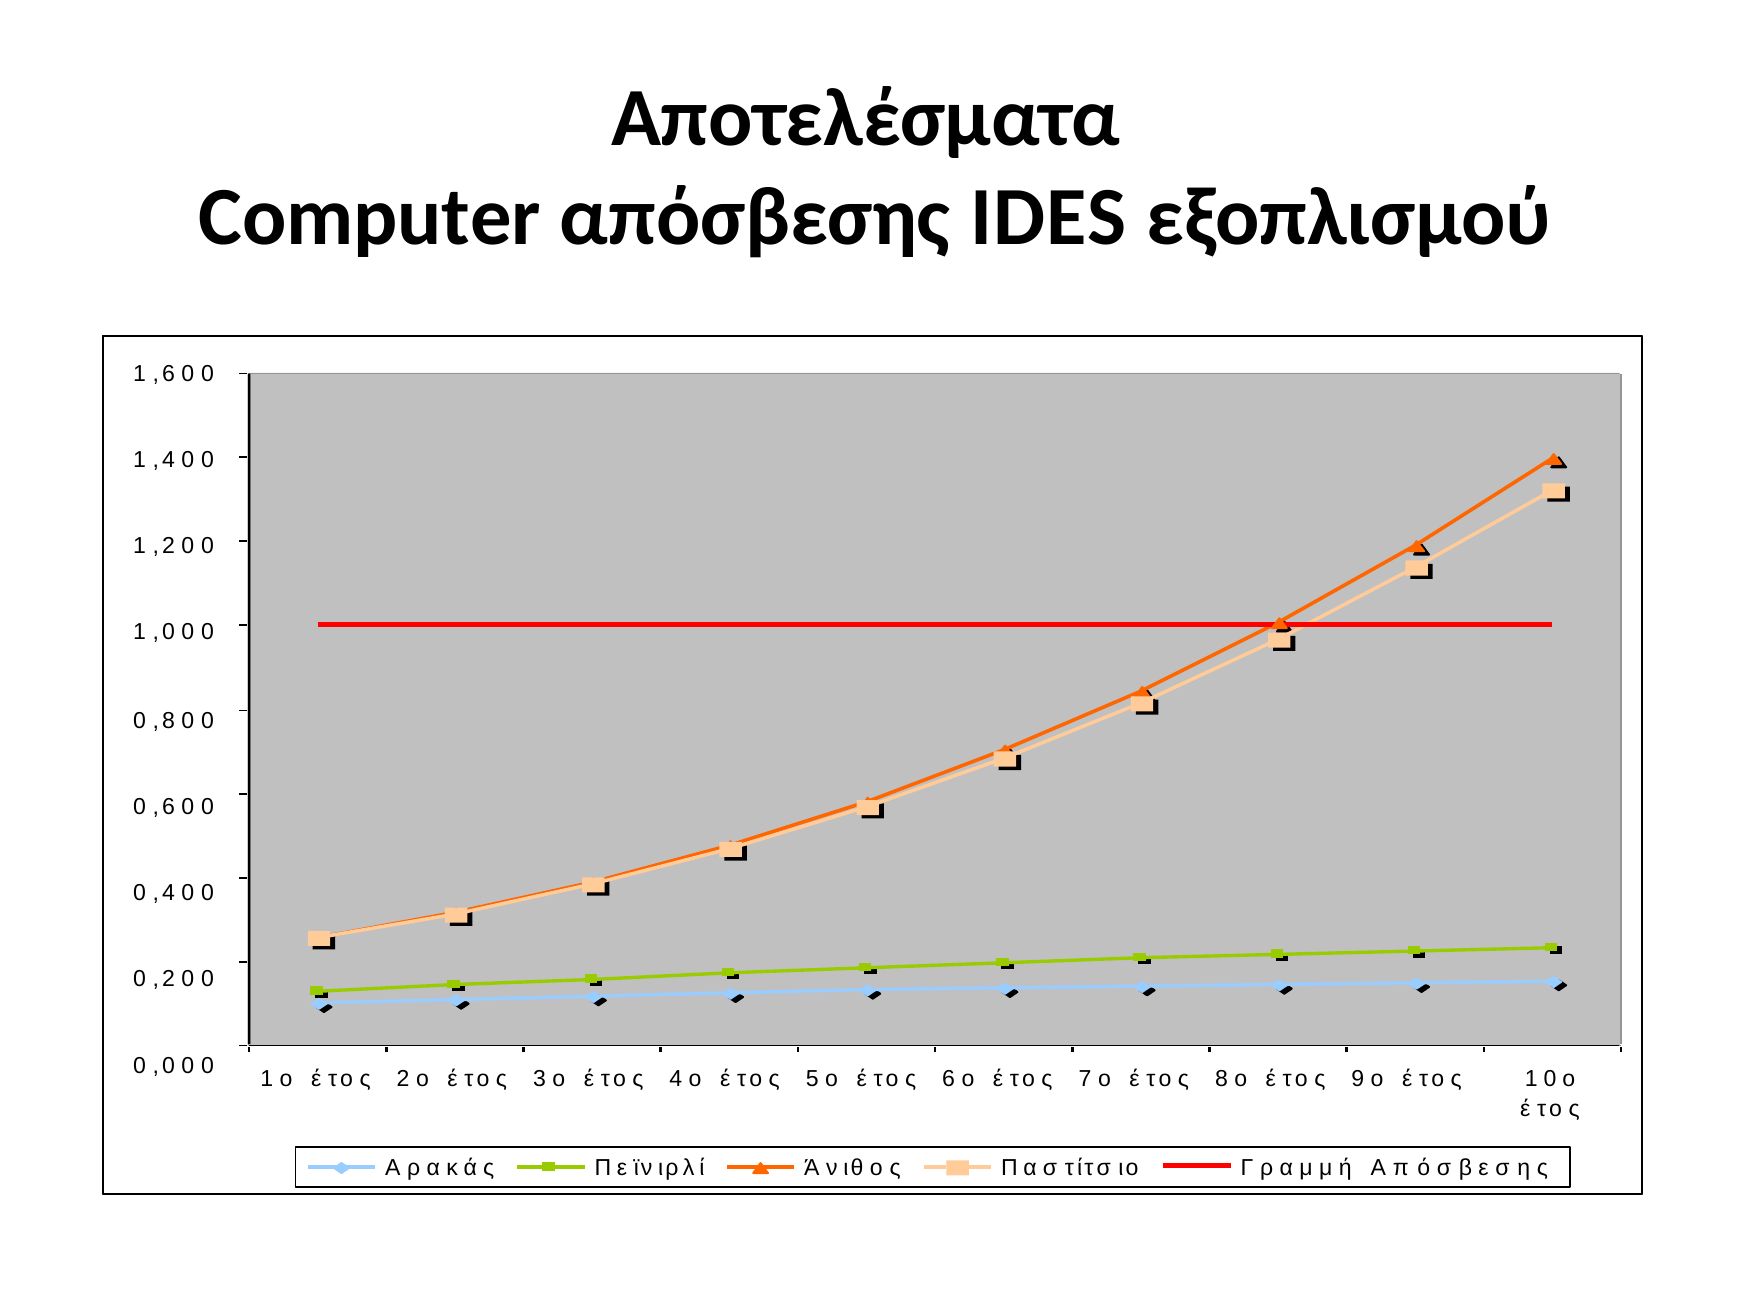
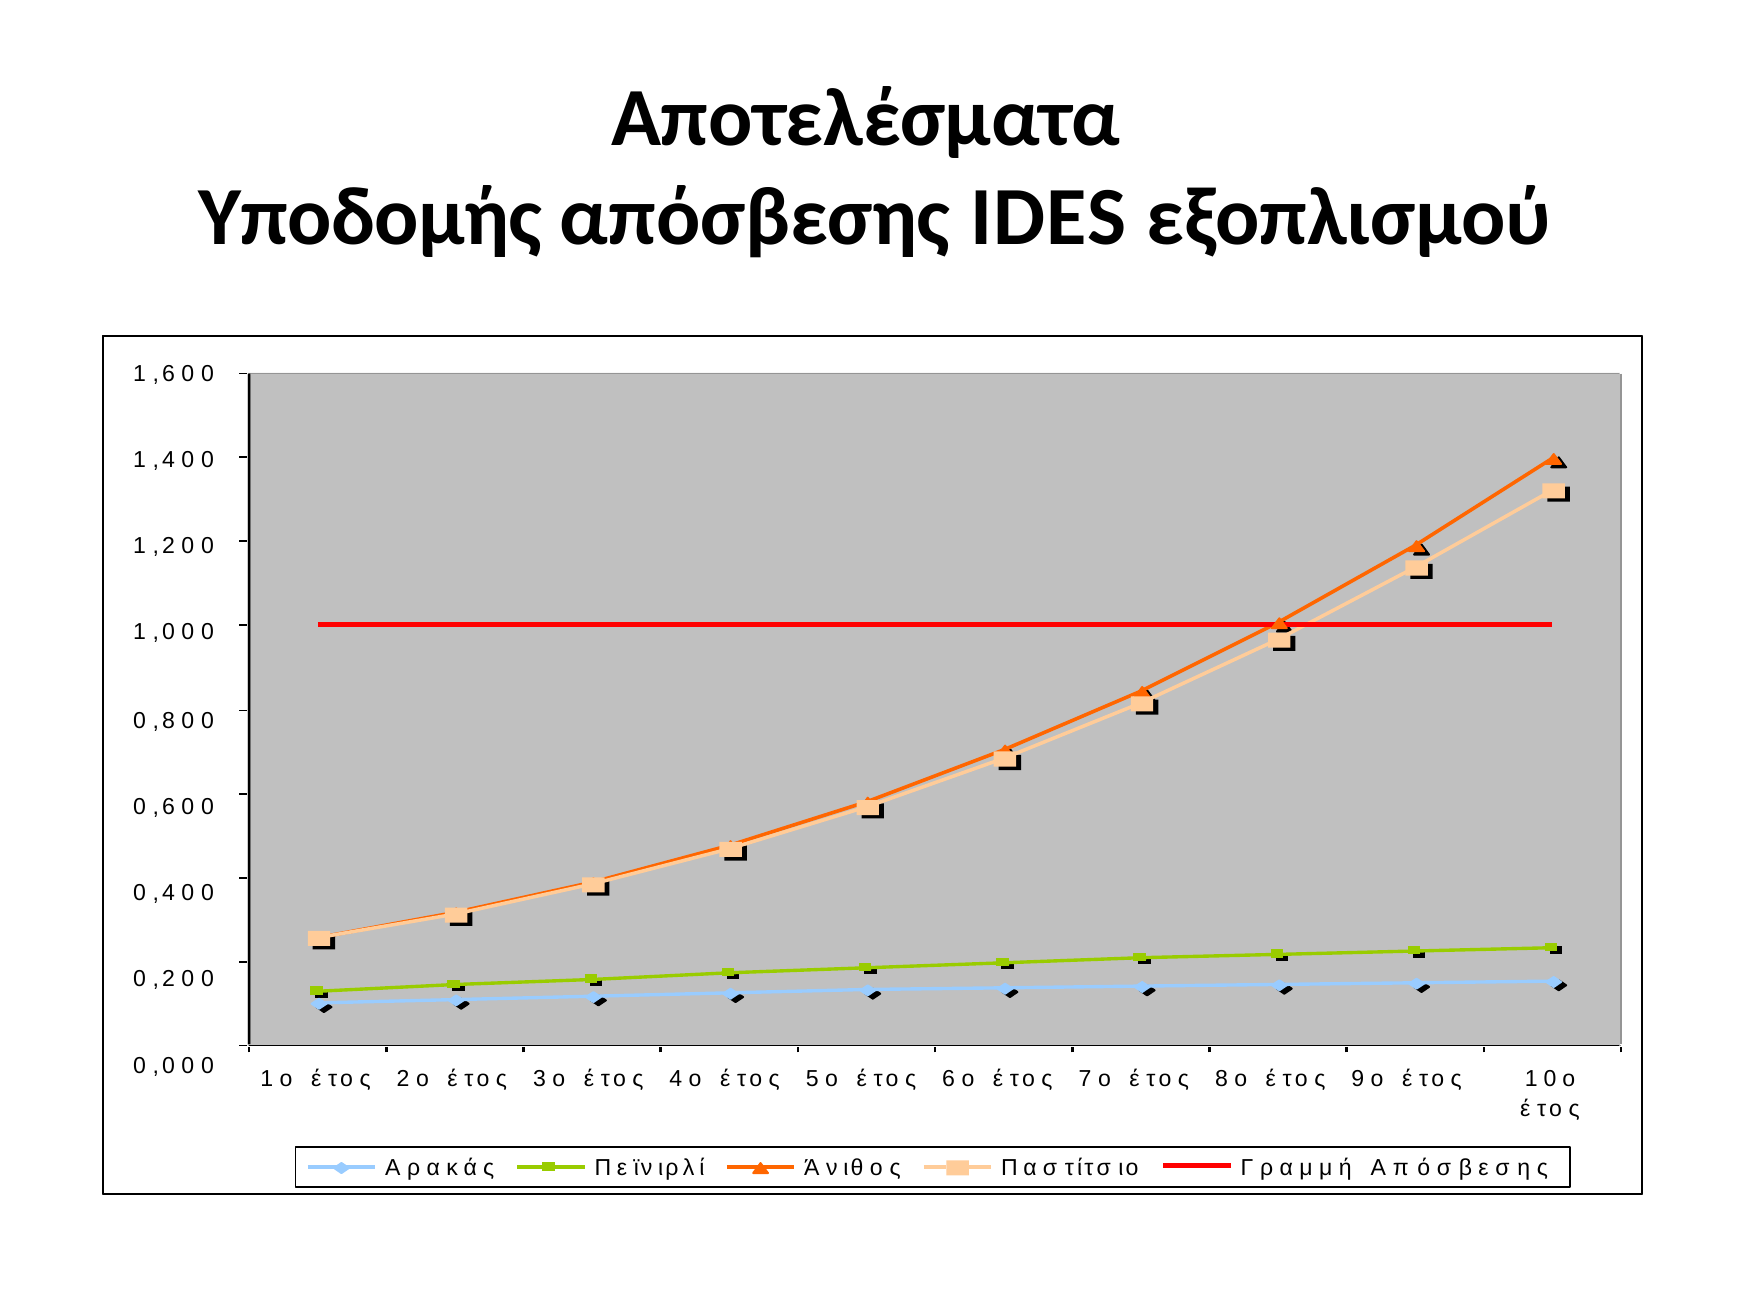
Computer: Computer -> Υποδομής
